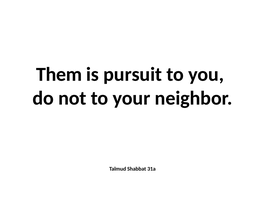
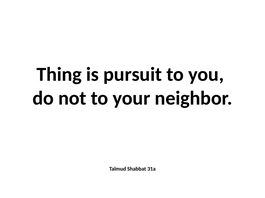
Them: Them -> Thing
